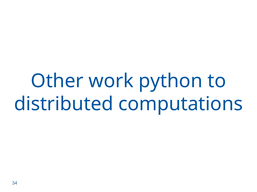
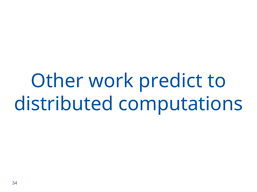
python: python -> predict
